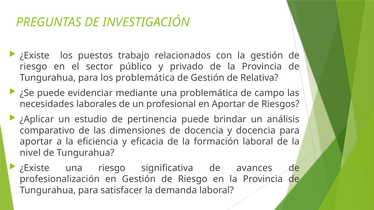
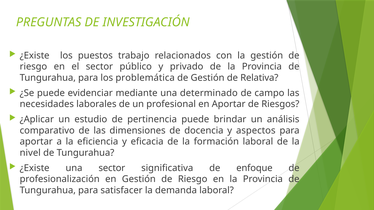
una problemática: problemática -> determinado
y docencia: docencia -> aspectos
una riesgo: riesgo -> sector
avances: avances -> enfoque
